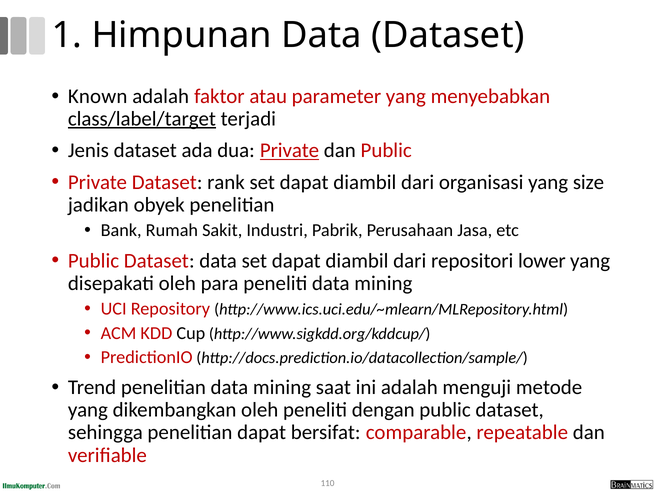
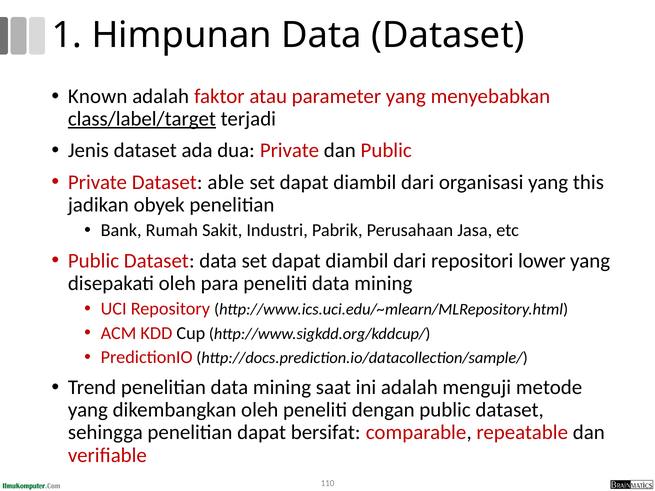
Private at (290, 151) underline: present -> none
rank: rank -> able
size: size -> this
